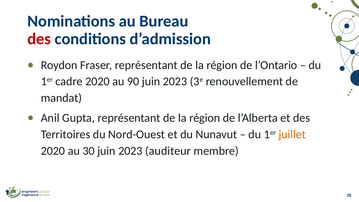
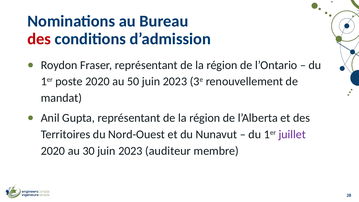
cadre: cadre -> poste
90: 90 -> 50
juillet colour: orange -> purple
